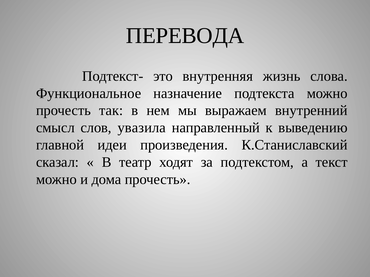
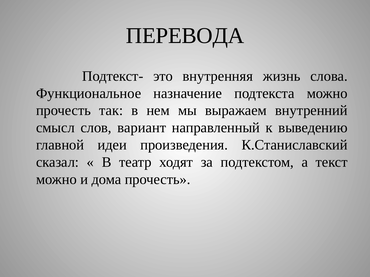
увазила: увазила -> вариант
